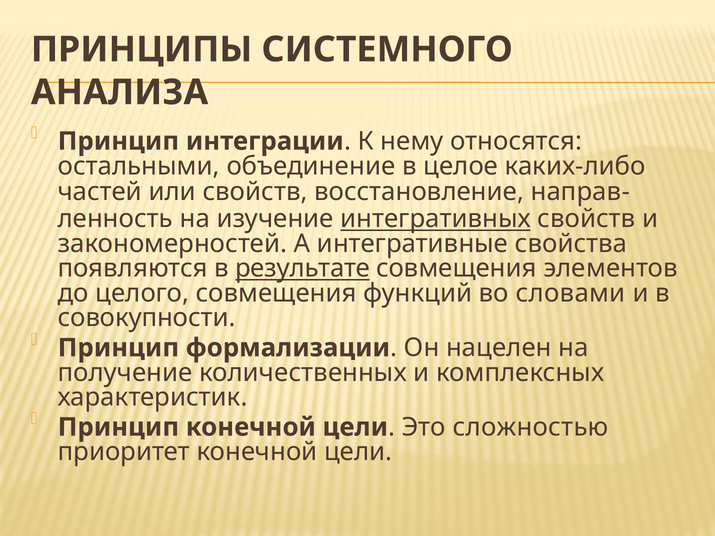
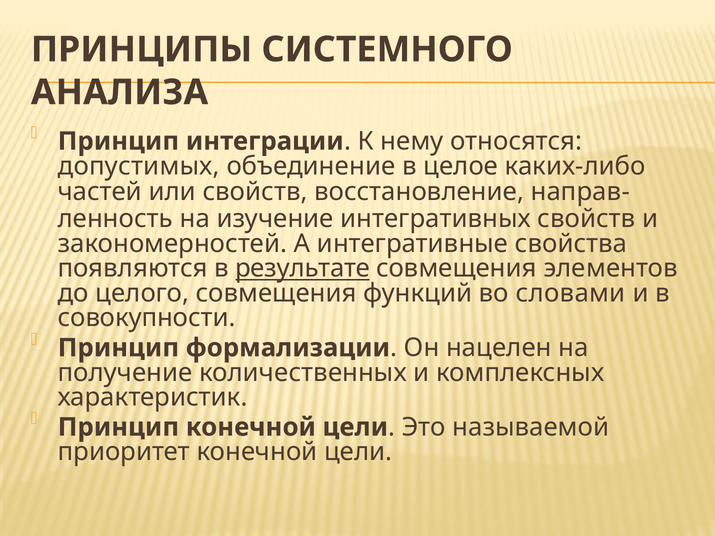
остальными: остальными -> допустимых
интегративных underline: present -> none
сложностью: сложностью -> называемой
